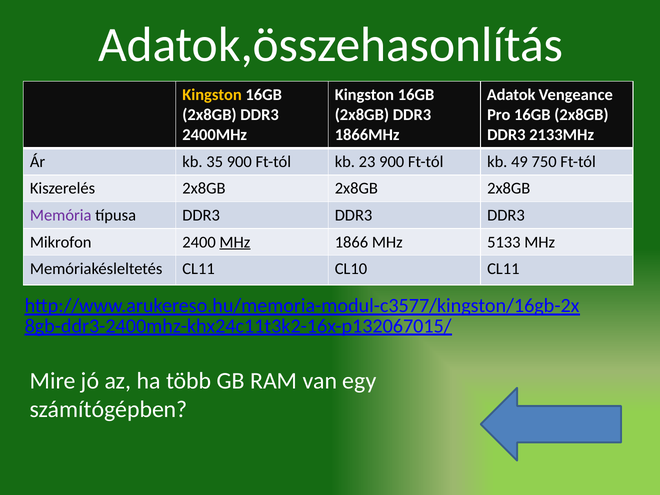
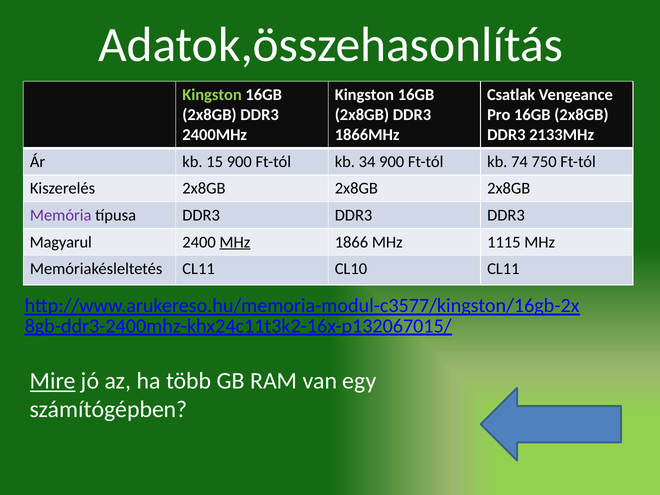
Kingston at (212, 95) colour: yellow -> light green
Adatok: Adatok -> Csatlak
35: 35 -> 15
23: 23 -> 34
49: 49 -> 74
Mikrofon: Mikrofon -> Magyarul
5133: 5133 -> 1115
Mire underline: none -> present
